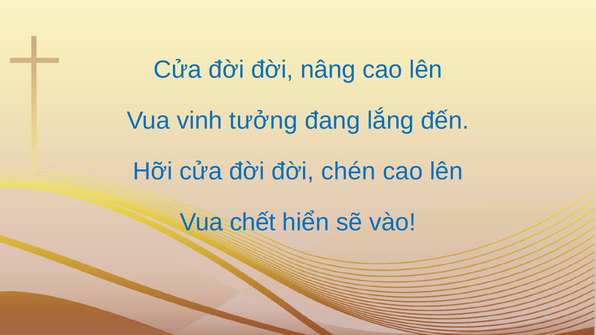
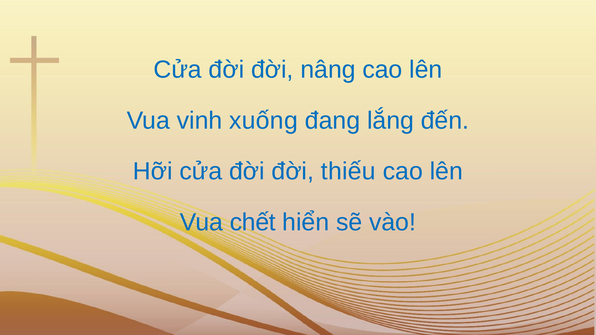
tưởng: tưởng -> xuống
chén: chén -> thiếu
